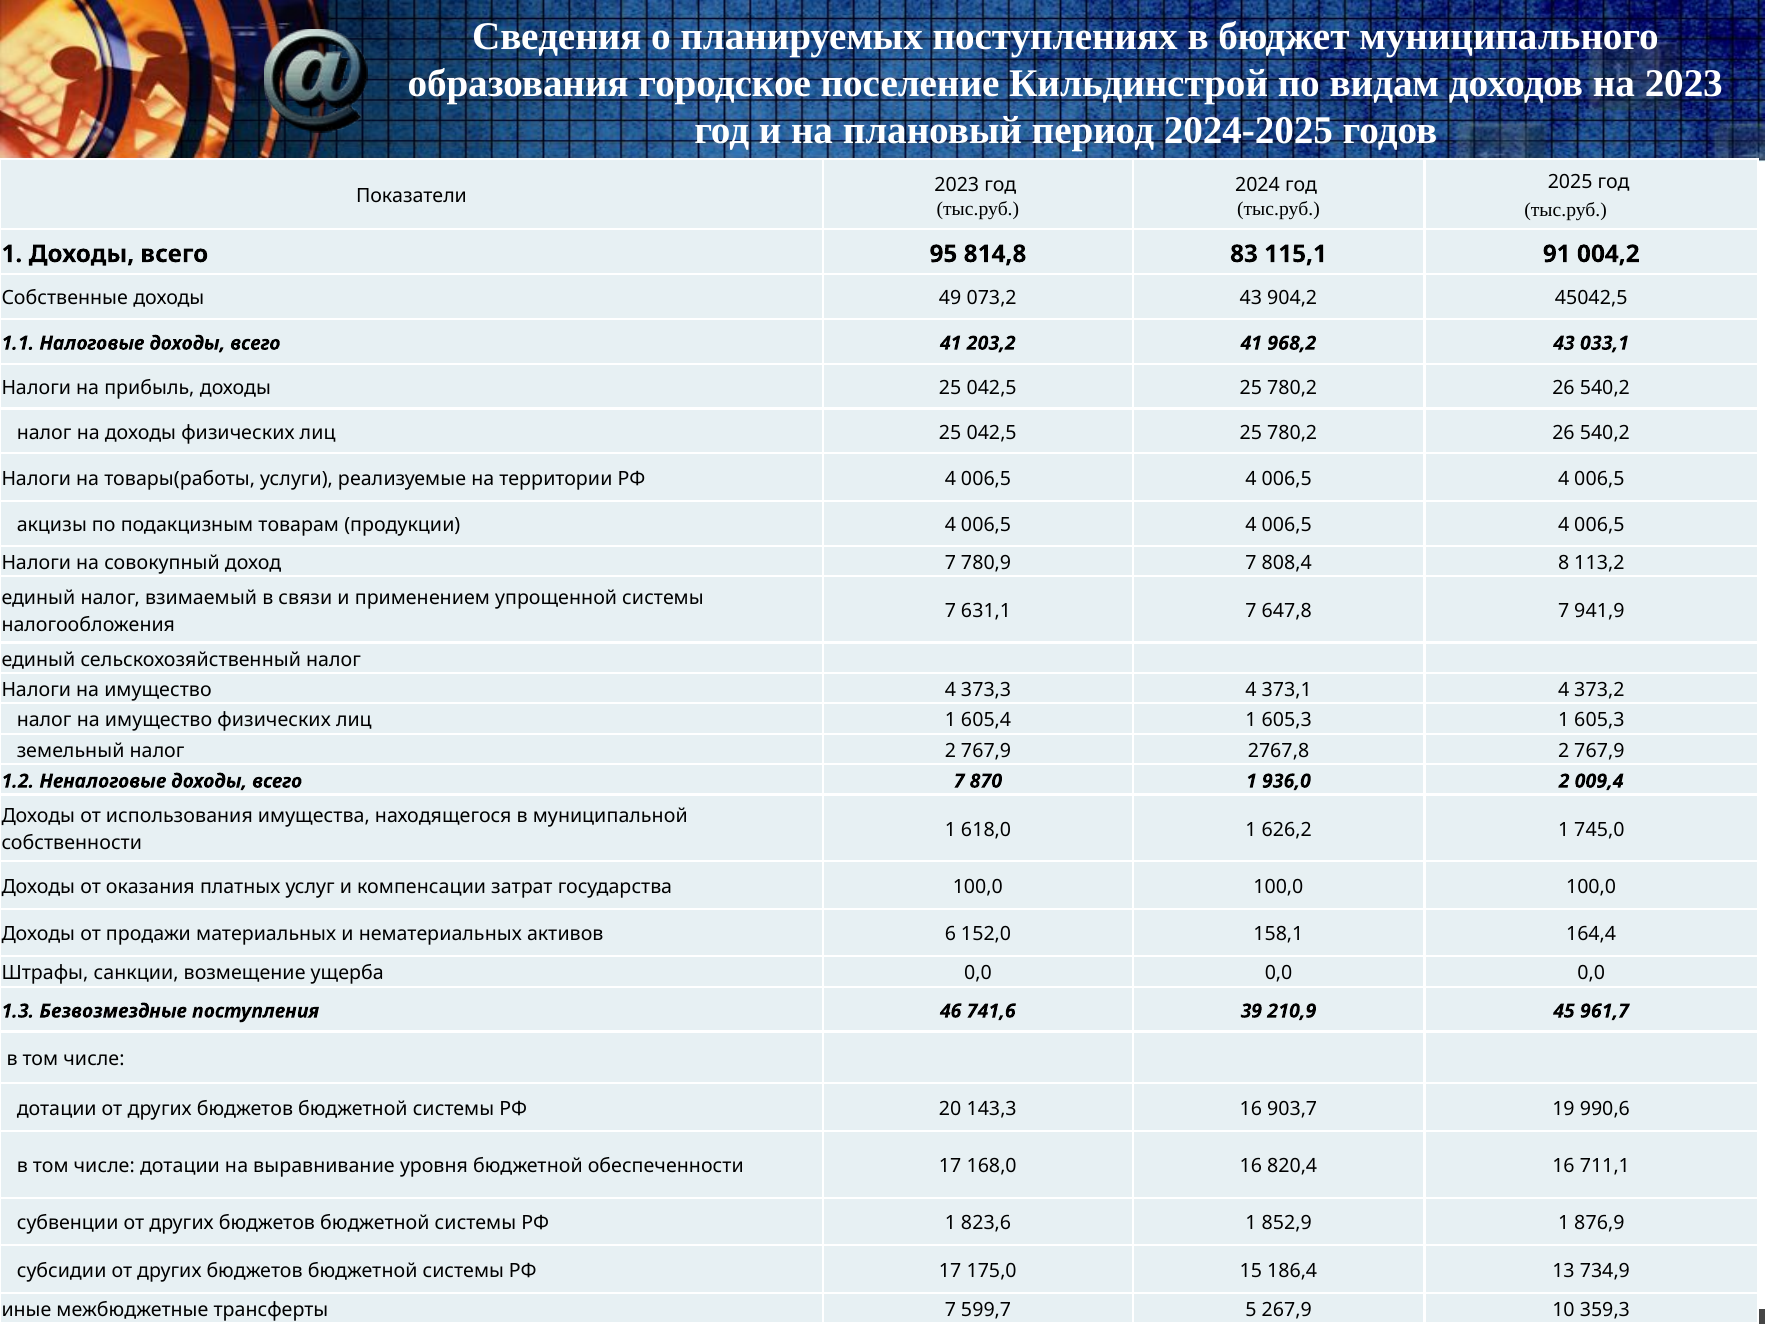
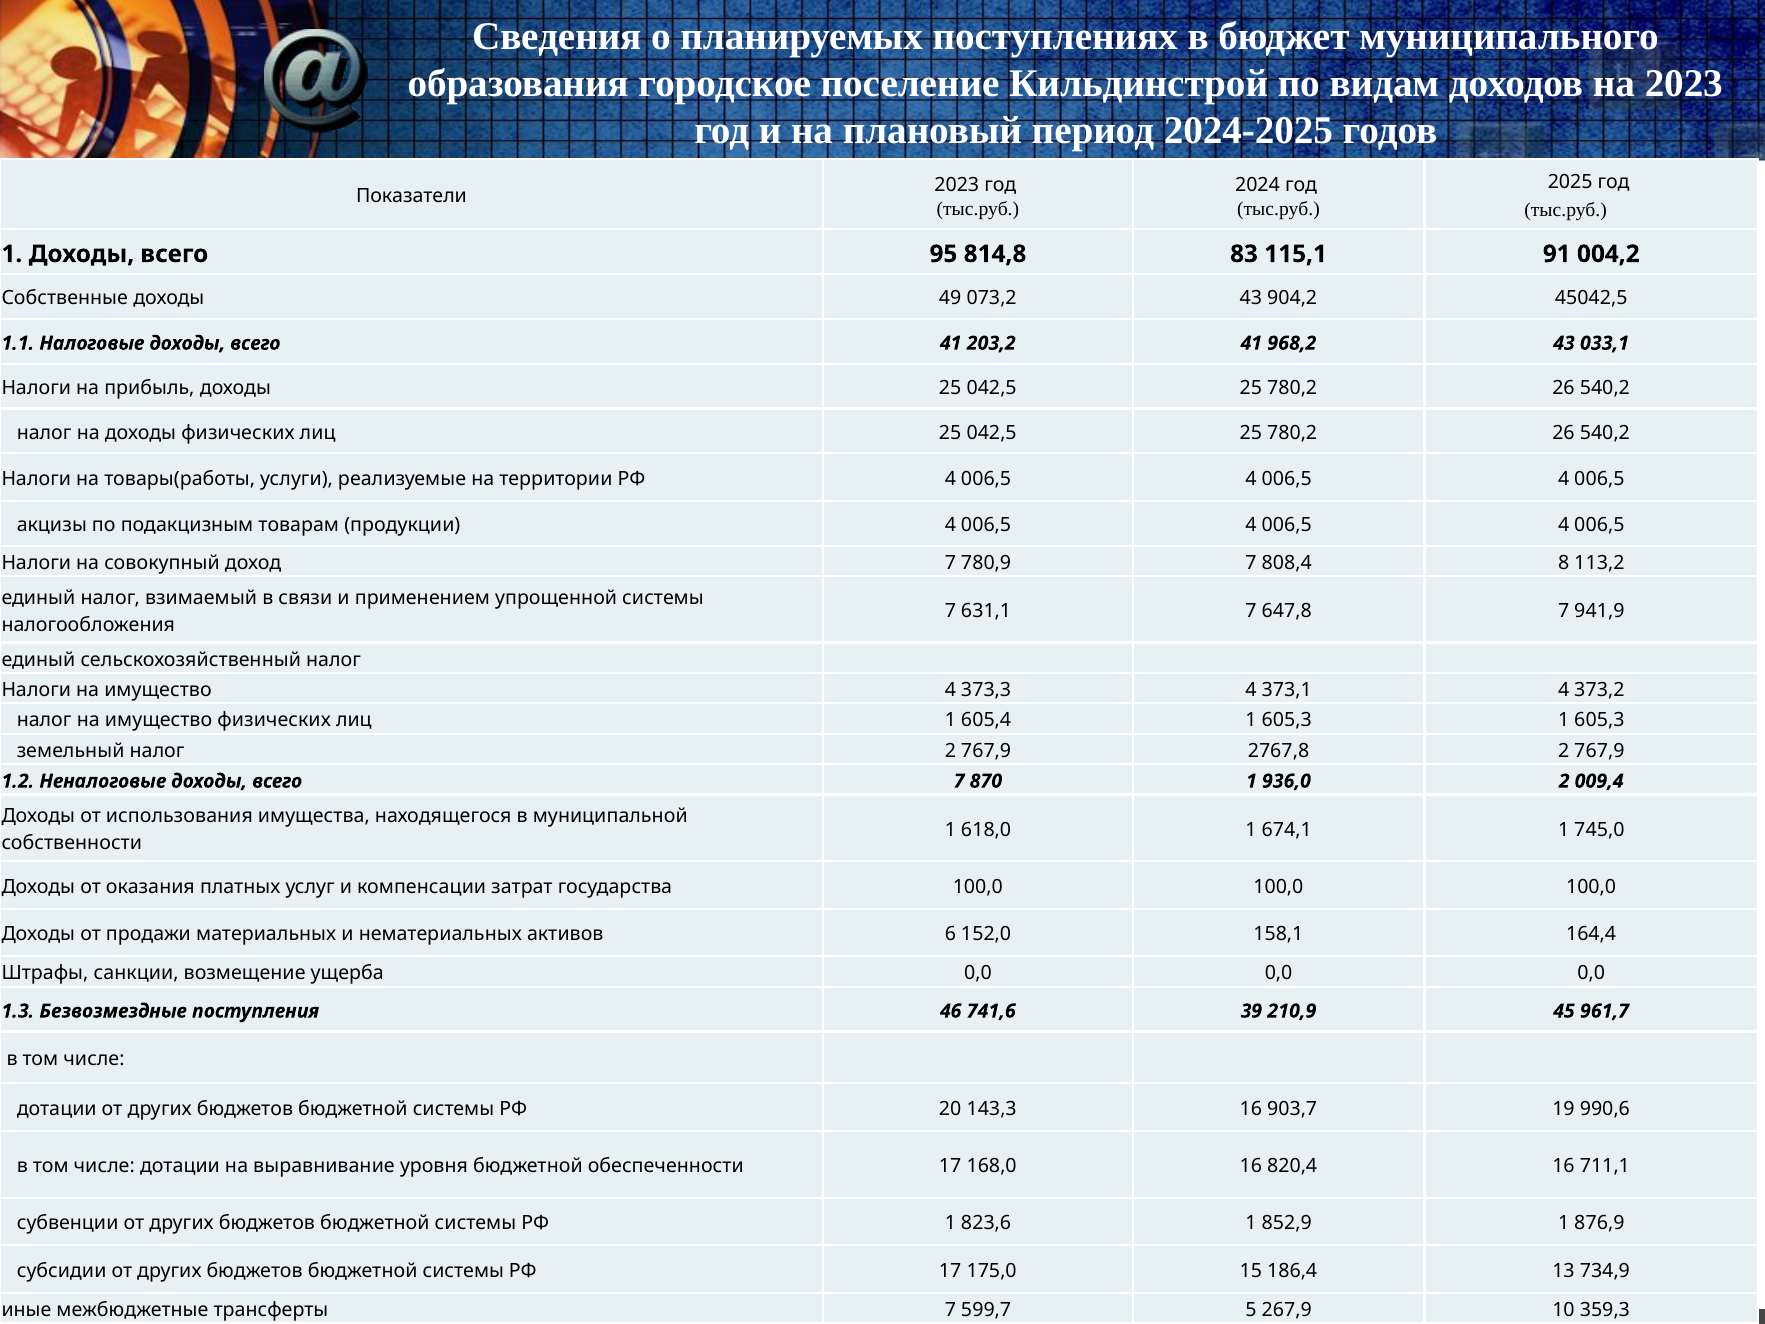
626,2: 626,2 -> 674,1
